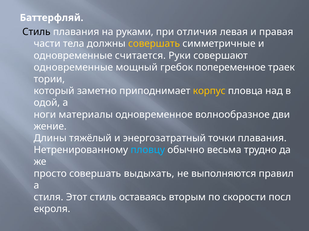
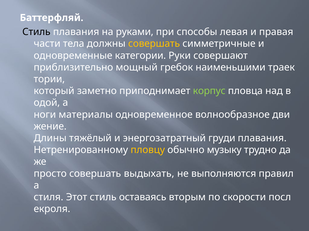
отличия: отличия -> способы
считается: считается -> категории
одновременные at (73, 68): одновременные -> приблизительно
попеременное: попеременное -> наименьшими
корпус colour: yellow -> light green
точки: точки -> груди
пловцу colour: light blue -> yellow
весьма: весьма -> музыку
